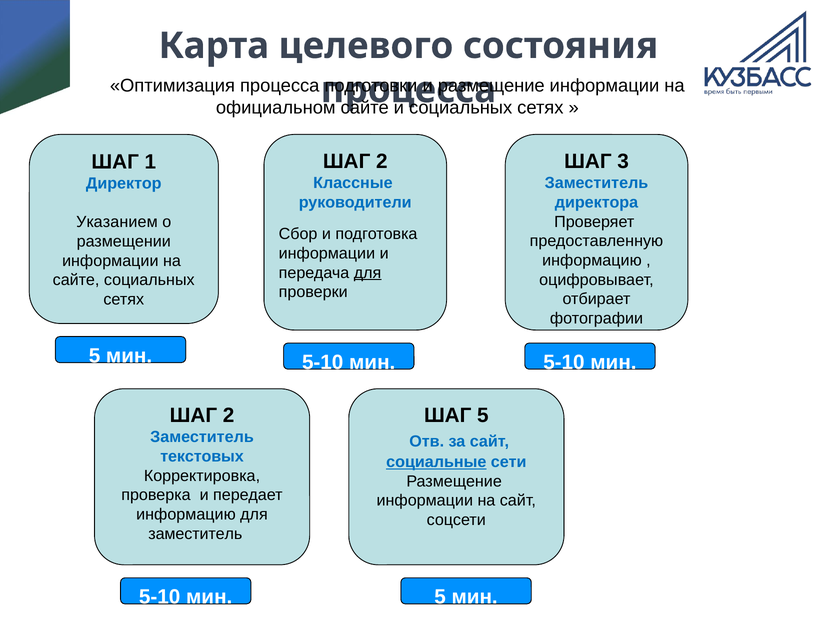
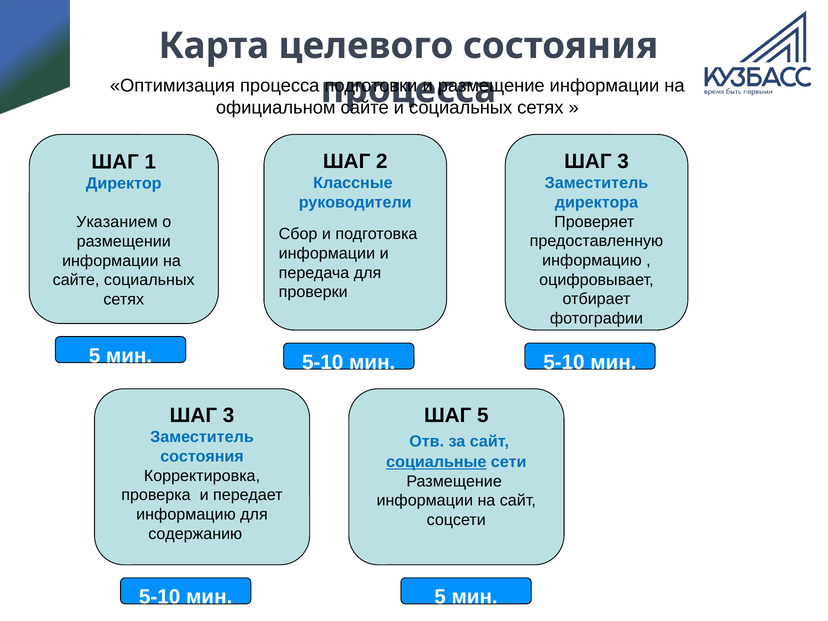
для at (368, 273) underline: present -> none
2 at (229, 415): 2 -> 3
текстовых at (202, 456): текстовых -> состояния
заместитель at (195, 534): заместитель -> содержанию
